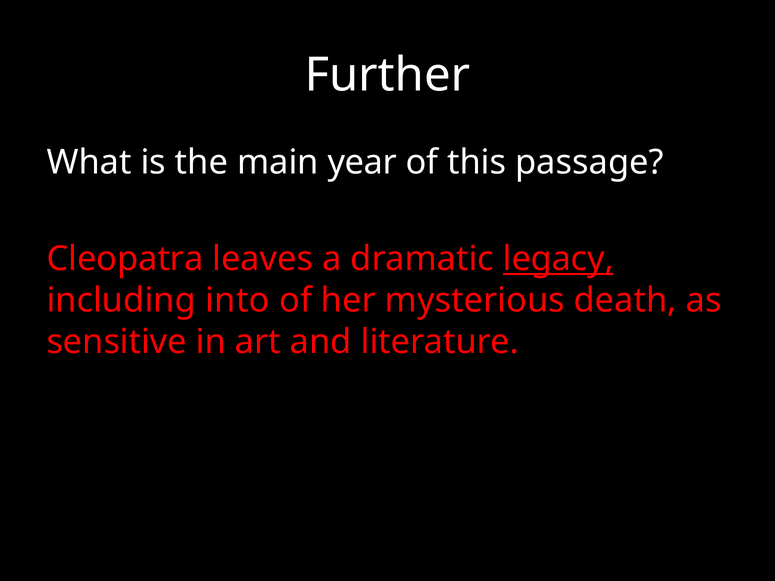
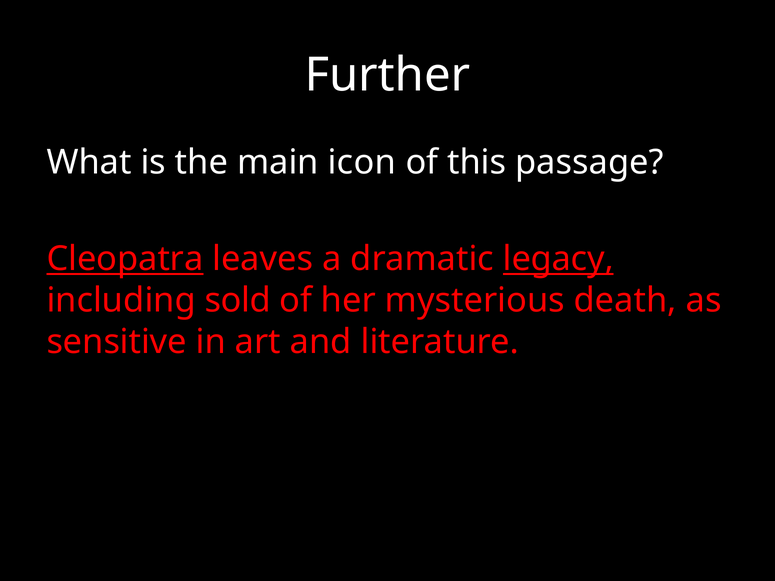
year: year -> icon
Cleopatra underline: none -> present
into: into -> sold
